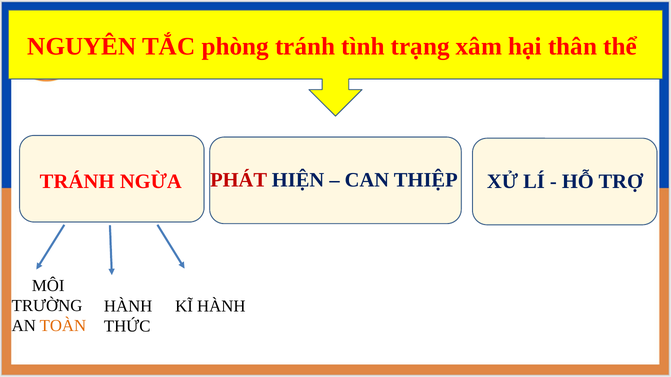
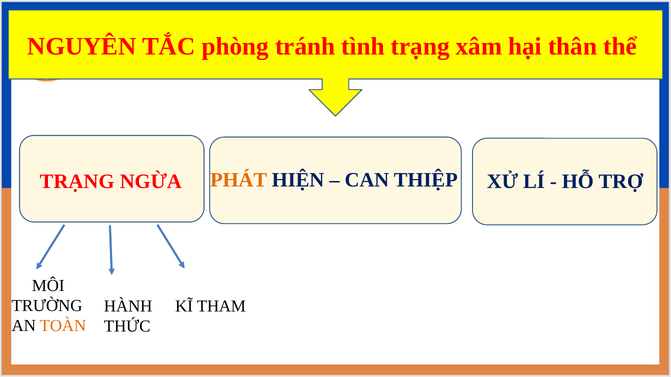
TRÁNH at (77, 182): TRÁNH -> TRẠNG
PHÁT colour: red -> orange
KĨ HÀNH: HÀNH -> THAM
